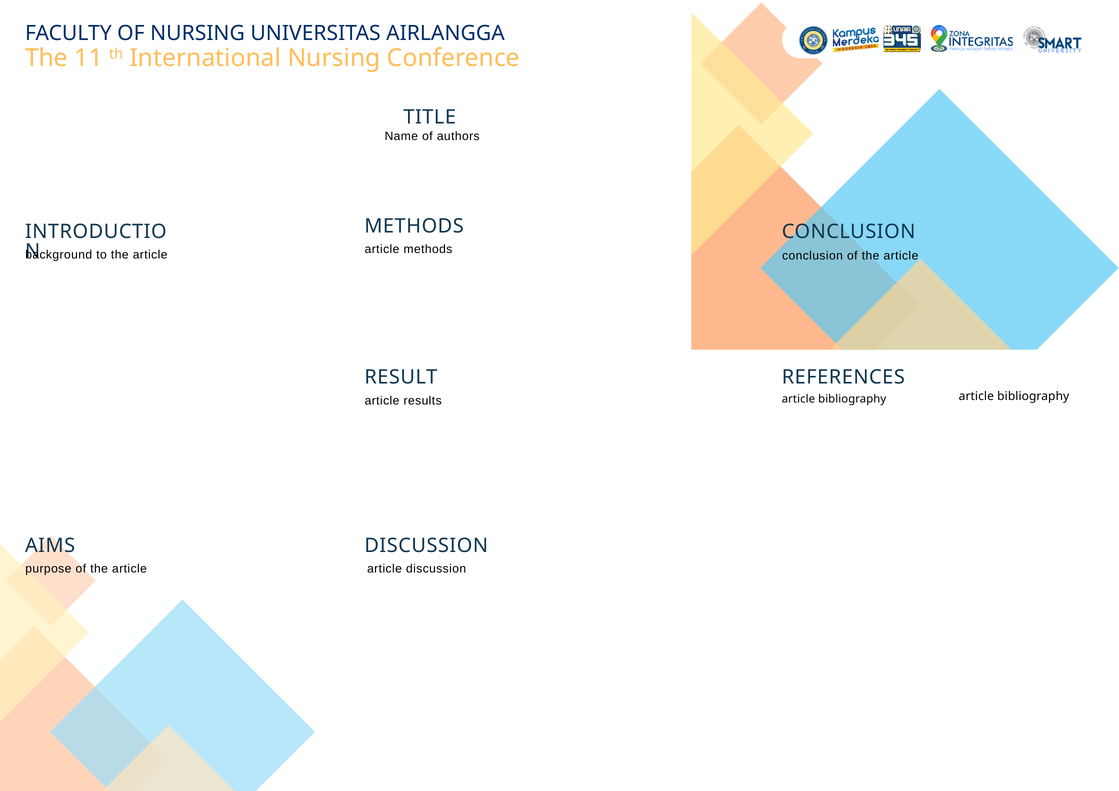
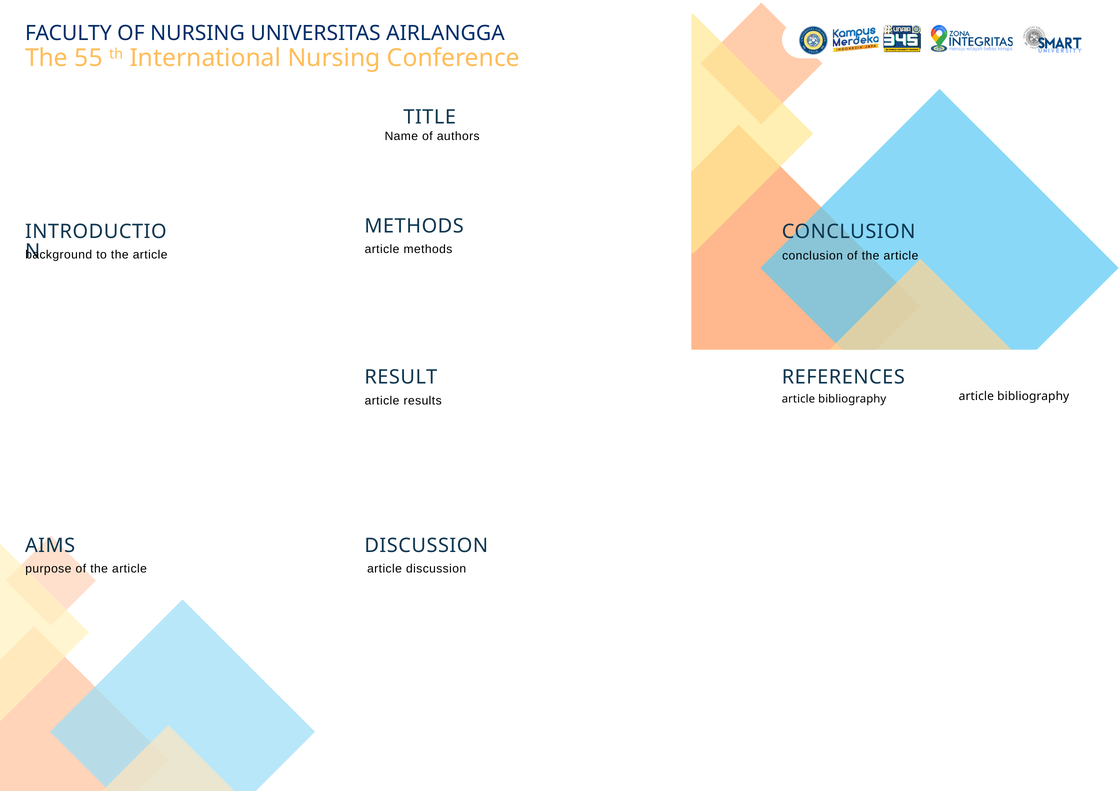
11: 11 -> 55
